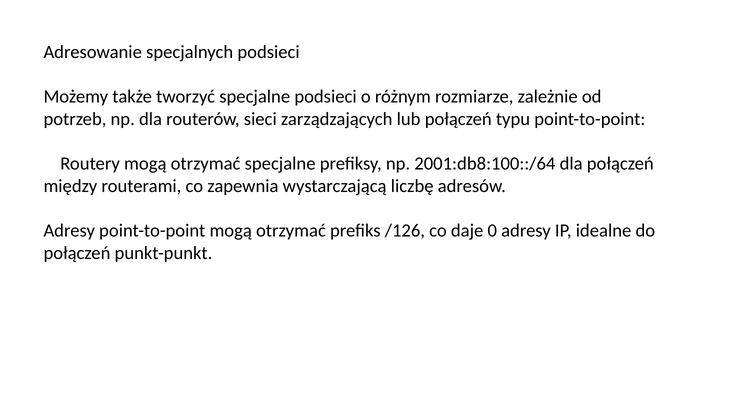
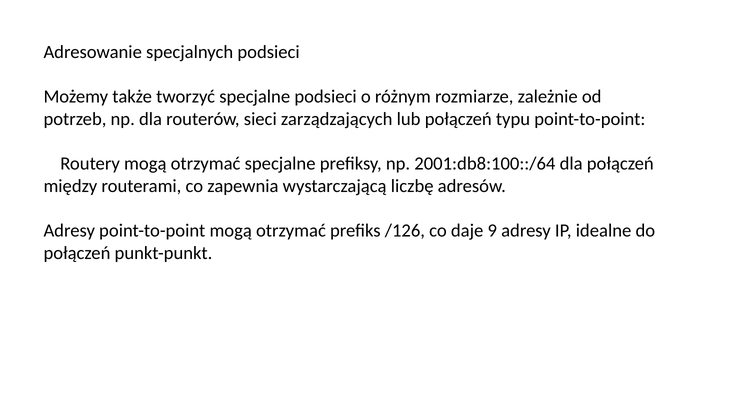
0: 0 -> 9
